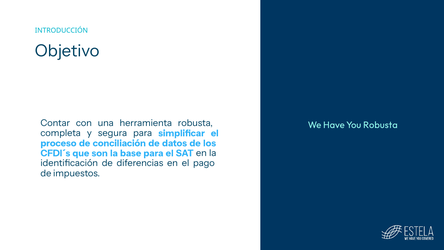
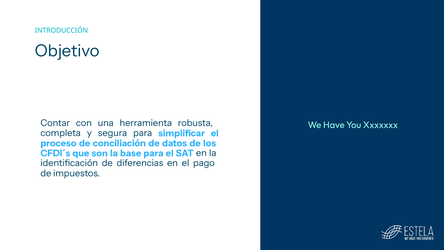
You Robusta: Robusta -> Xxxxxxx
